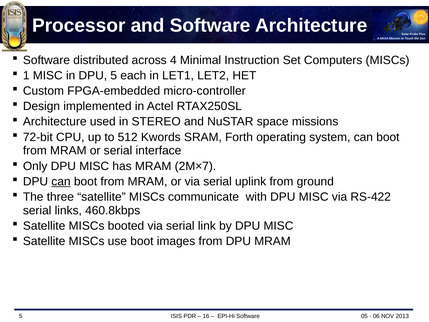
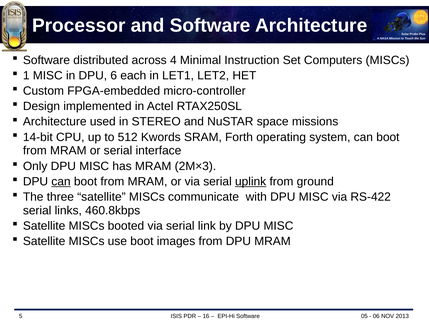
DPU 5: 5 -> 6
72-bit: 72-bit -> 14-bit
2M×7: 2M×7 -> 2M×3
uplink underline: none -> present
